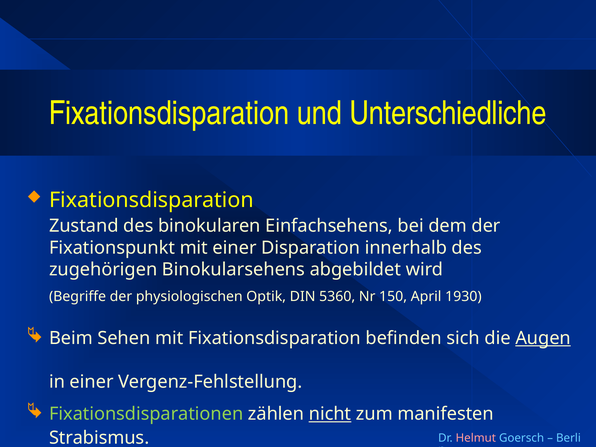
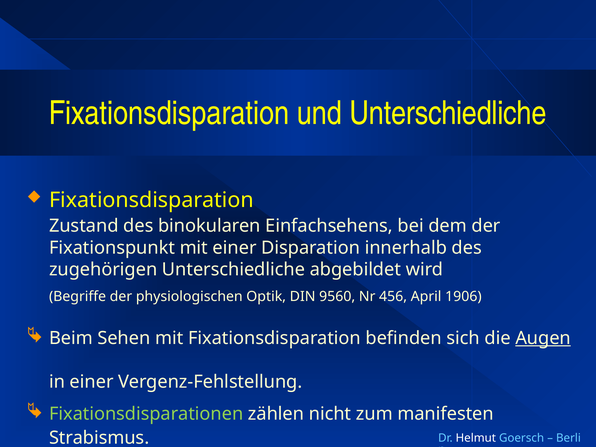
zugehörigen Binokularsehens: Binokularsehens -> Unterschiedliche
5360: 5360 -> 9560
150: 150 -> 456
1930: 1930 -> 1906
nicht underline: present -> none
Helmut colour: pink -> white
